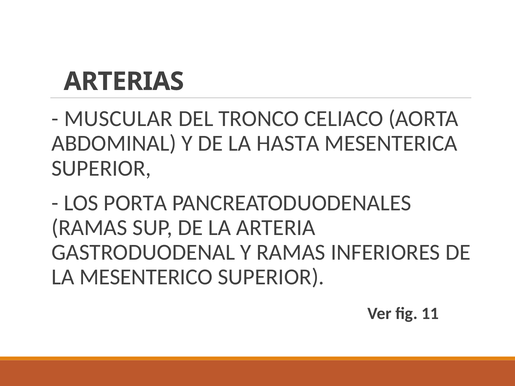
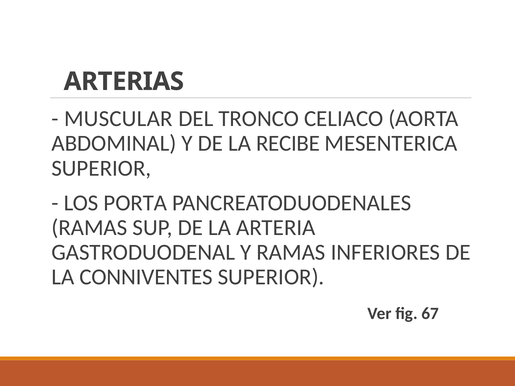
HASTA: HASTA -> RECIBE
MESENTERICO: MESENTERICO -> CONNIVENTES
11: 11 -> 67
